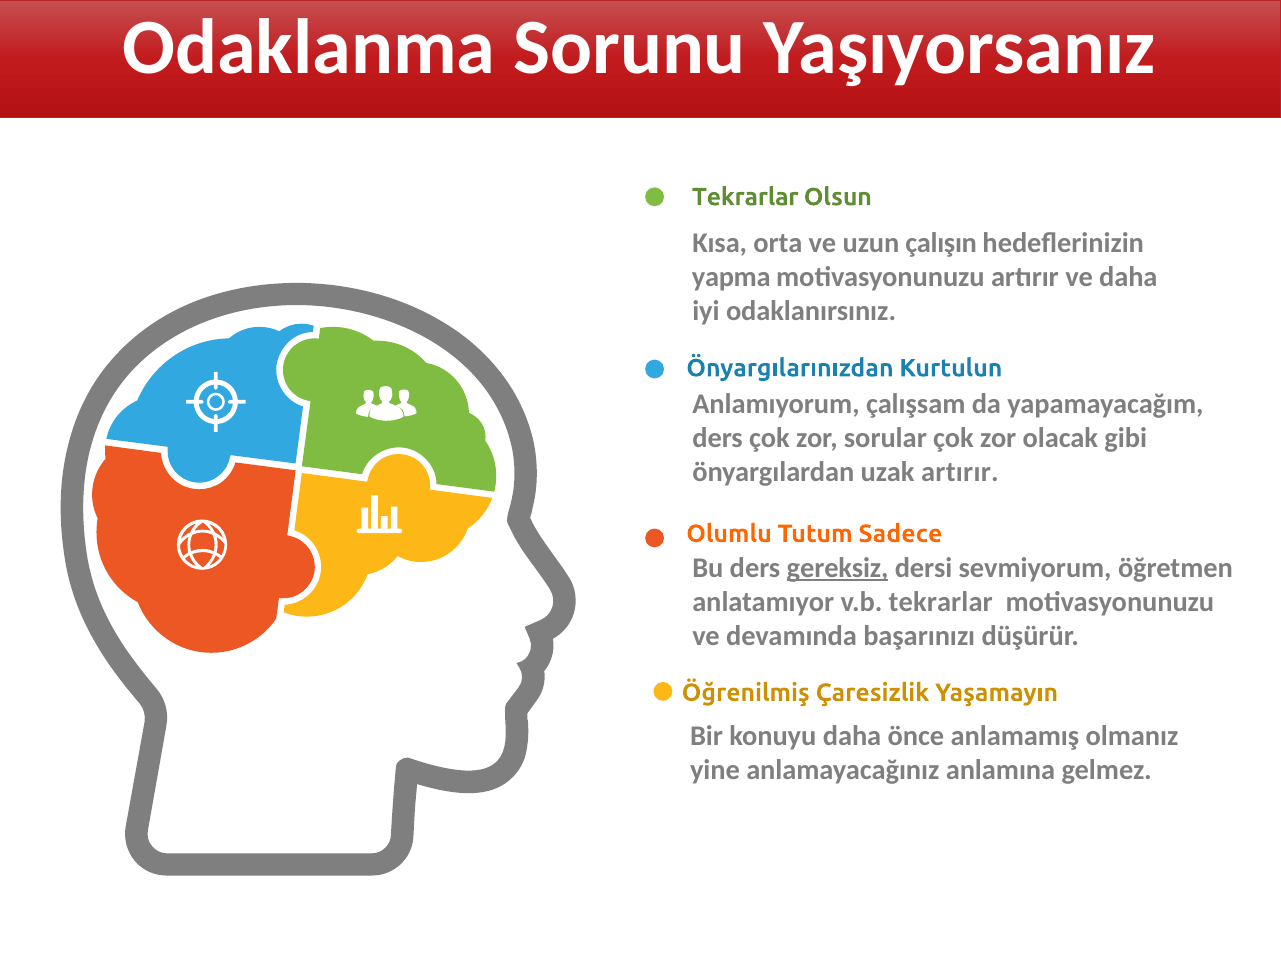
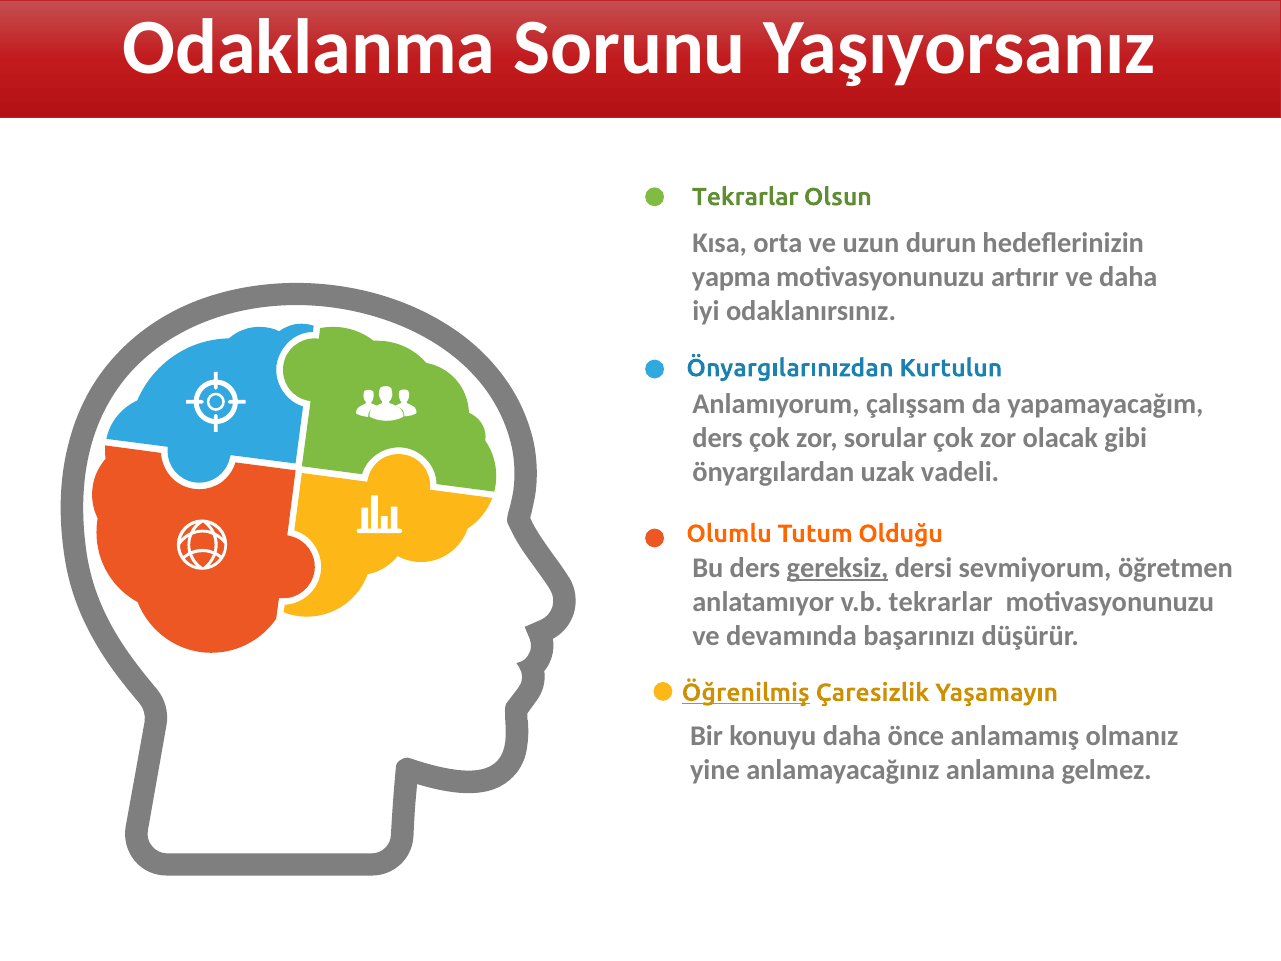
çalışın: çalışın -> durun
uzak artırır: artırır -> vadeli
Sadece: Sadece -> Olduğu
Öğrenilmiş underline: none -> present
